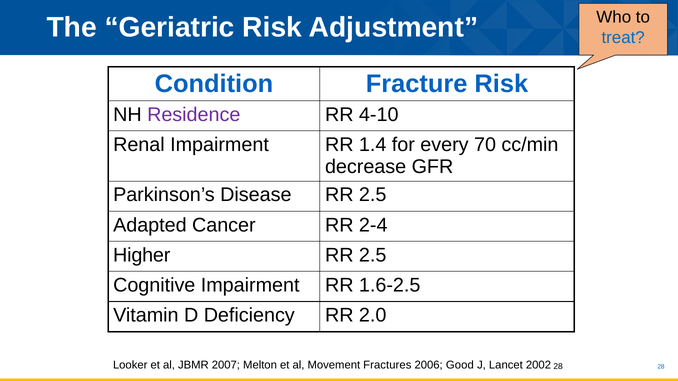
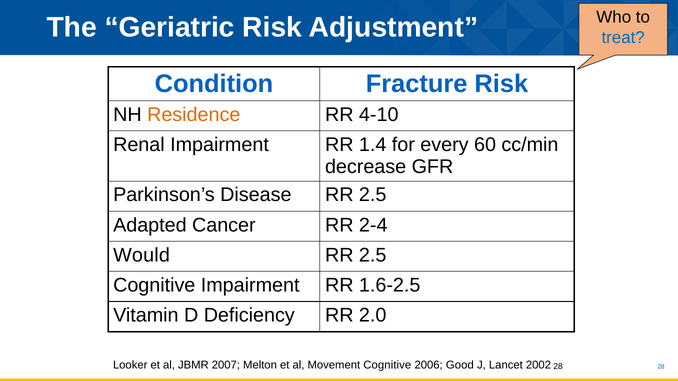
Residence colour: purple -> orange
70: 70 -> 60
Higher: Higher -> Would
Movement Fractures: Fractures -> Cognitive
